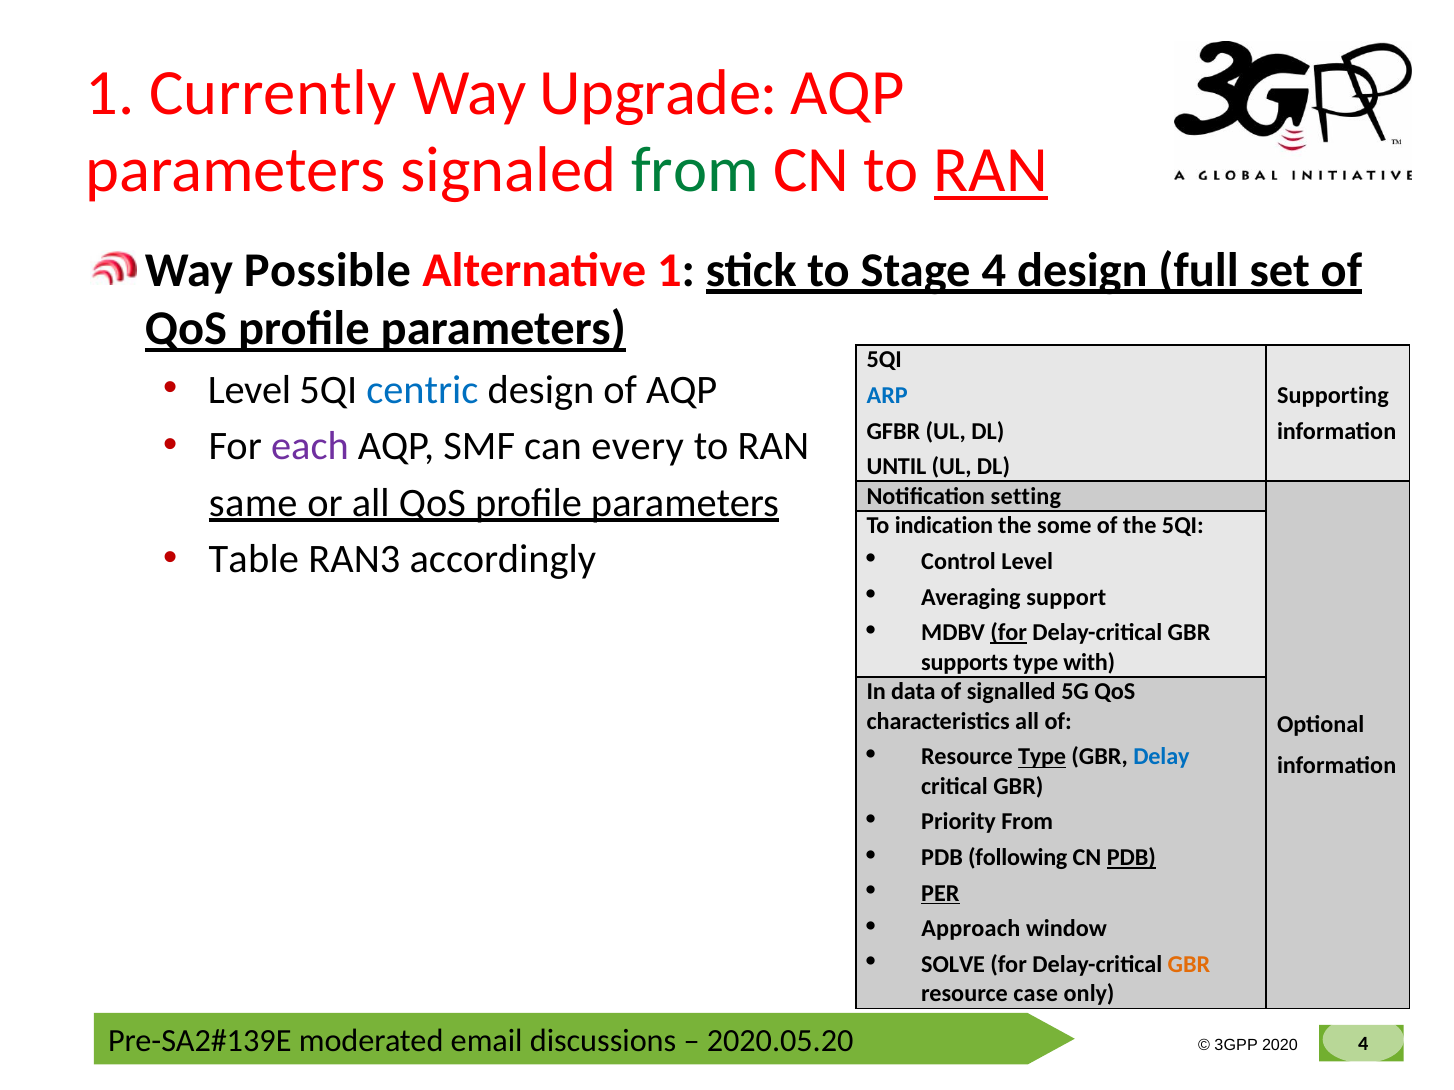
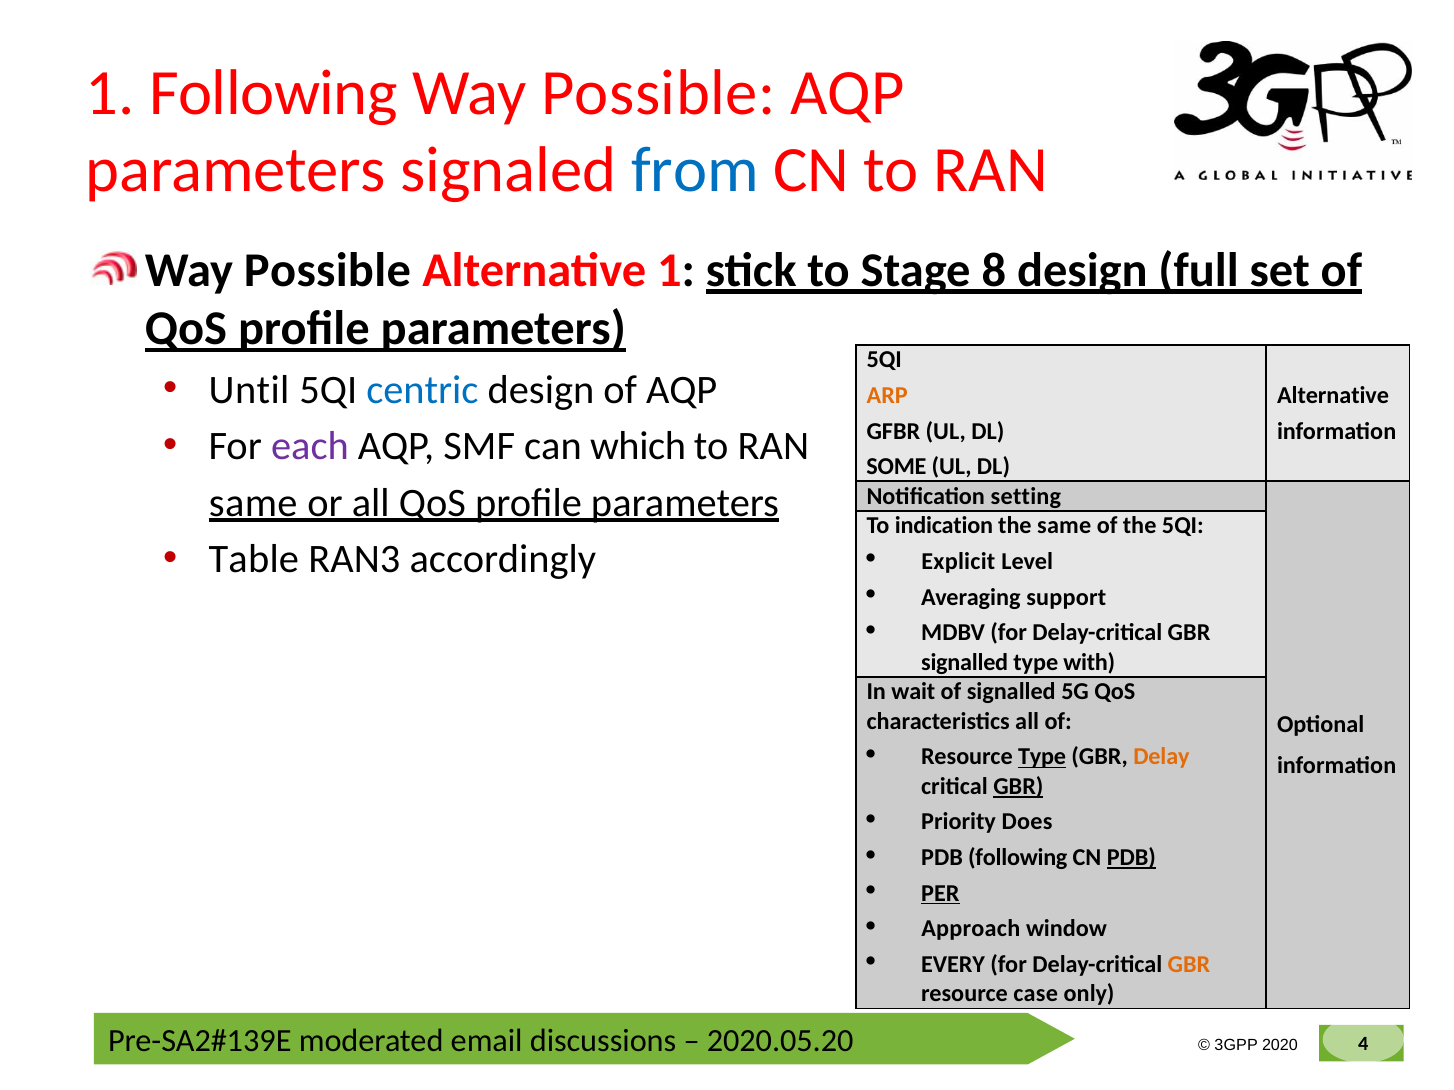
1 Currently: Currently -> Following
Upgrade at (659, 93): Upgrade -> Possible
from at (695, 170) colour: green -> blue
RAN at (991, 170) underline: present -> none
Stage 4: 4 -> 8
Level at (250, 390): Level -> Until
ARP colour: blue -> orange
Supporting at (1333, 396): Supporting -> Alternative
every: every -> which
UNTIL: UNTIL -> SOME
the some: some -> same
Control: Control -> Explicit
for at (1009, 633) underline: present -> none
supports at (965, 662): supports -> signalled
data: data -> wait
Delay colour: blue -> orange
GBR at (1018, 787) underline: none -> present
Priority From: From -> Does
SOLVE: SOLVE -> EVERY
